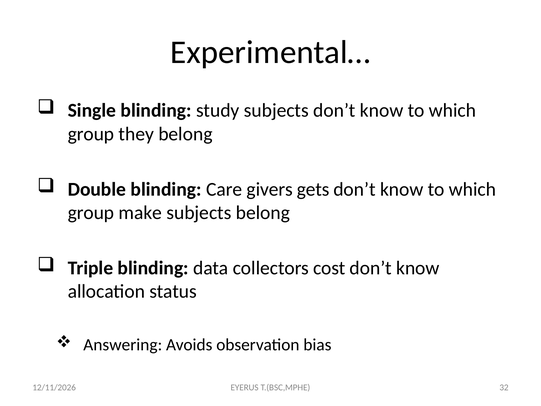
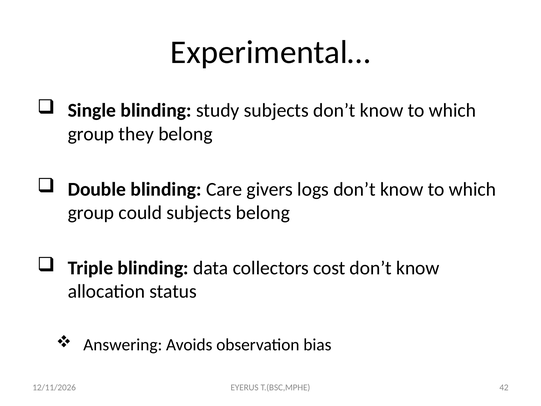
gets: gets -> logs
make: make -> could
32: 32 -> 42
